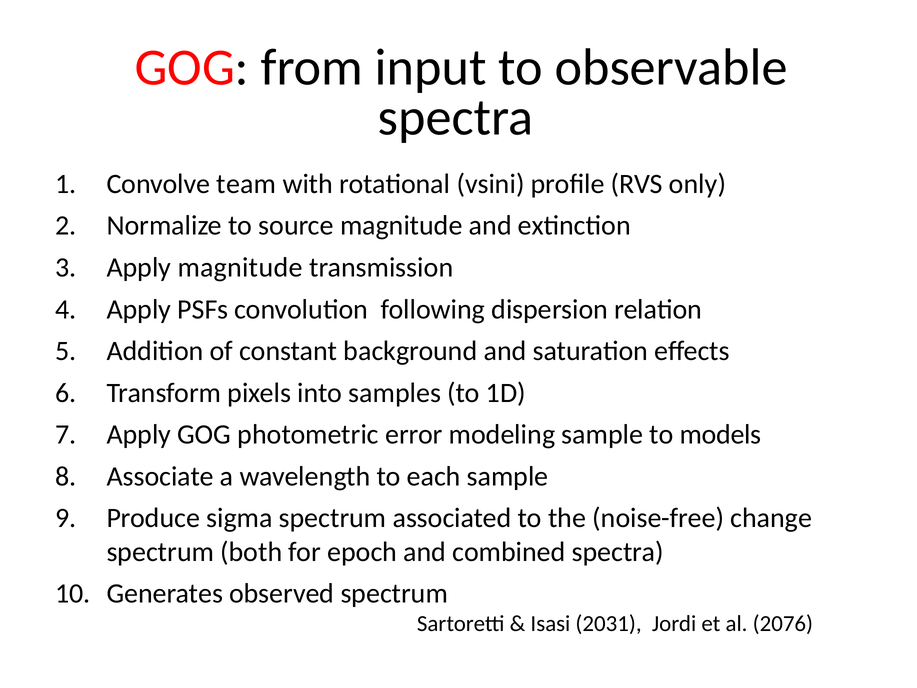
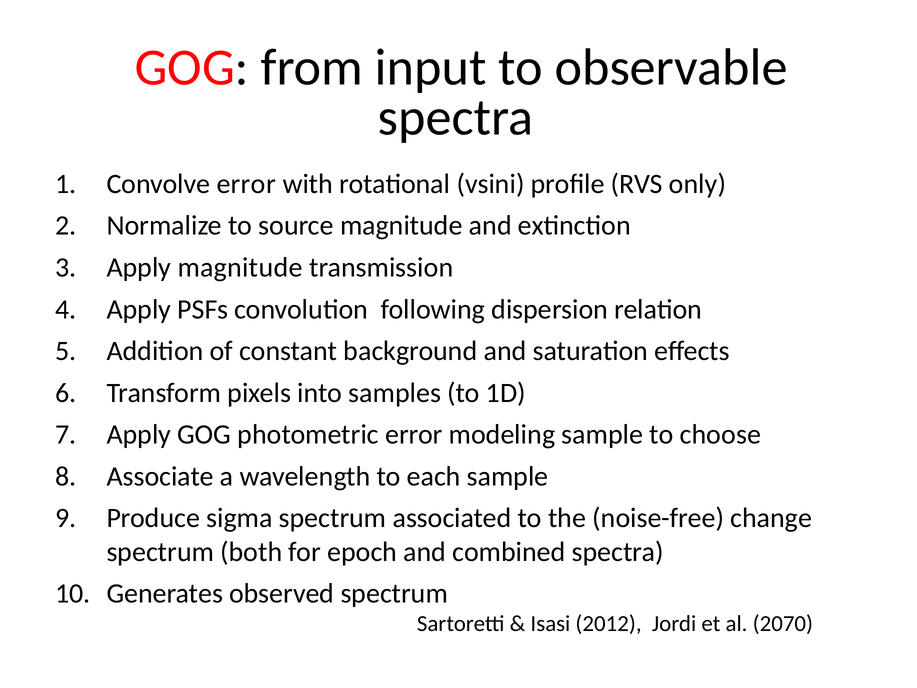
Convolve team: team -> error
models: models -> choose
2031: 2031 -> 2012
2076: 2076 -> 2070
